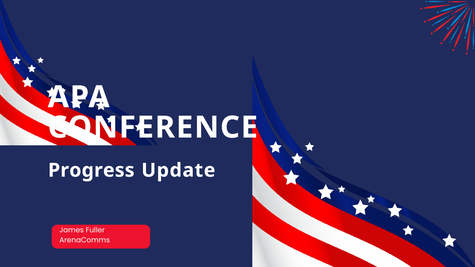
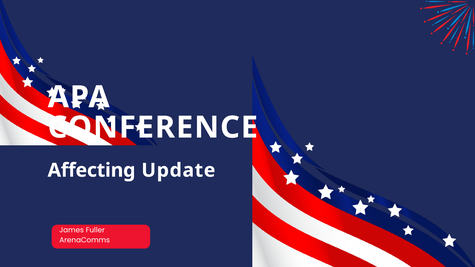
Progress: Progress -> Affecting
